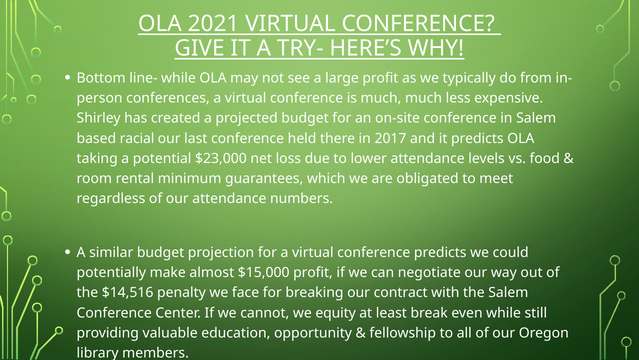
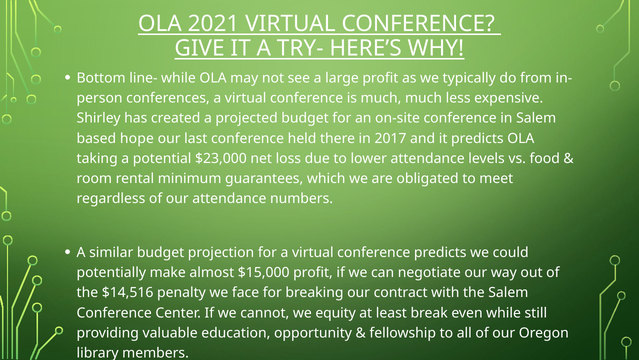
racial: racial -> hope
